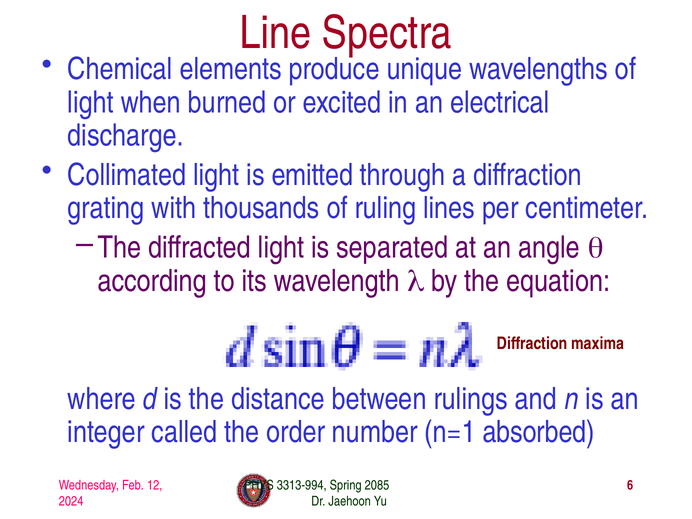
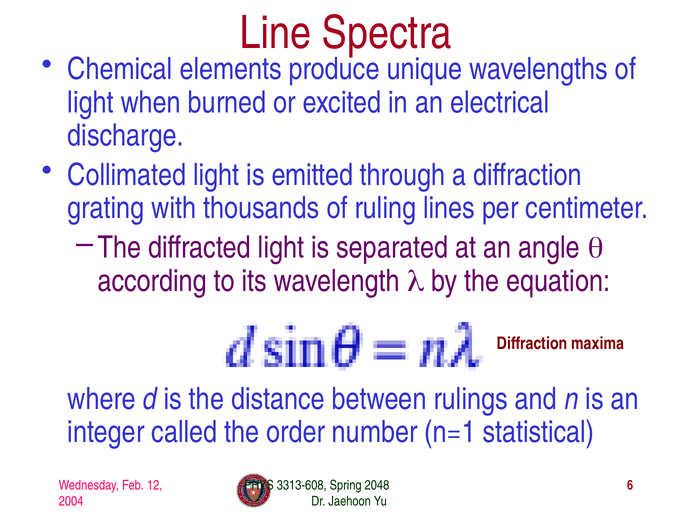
absorbed: absorbed -> statistical
3313-994: 3313-994 -> 3313-608
2085: 2085 -> 2048
2024: 2024 -> 2004
